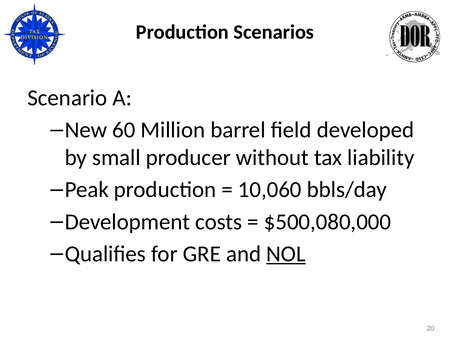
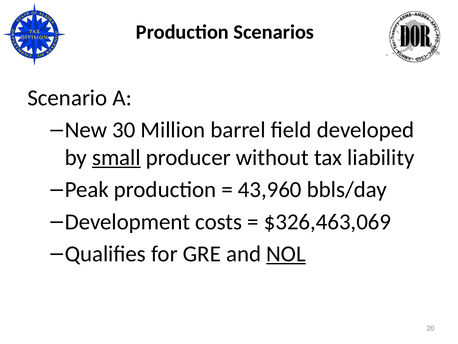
60: 60 -> 30
small underline: none -> present
10,060: 10,060 -> 43,960
$500,080,000: $500,080,000 -> $326,463,069
